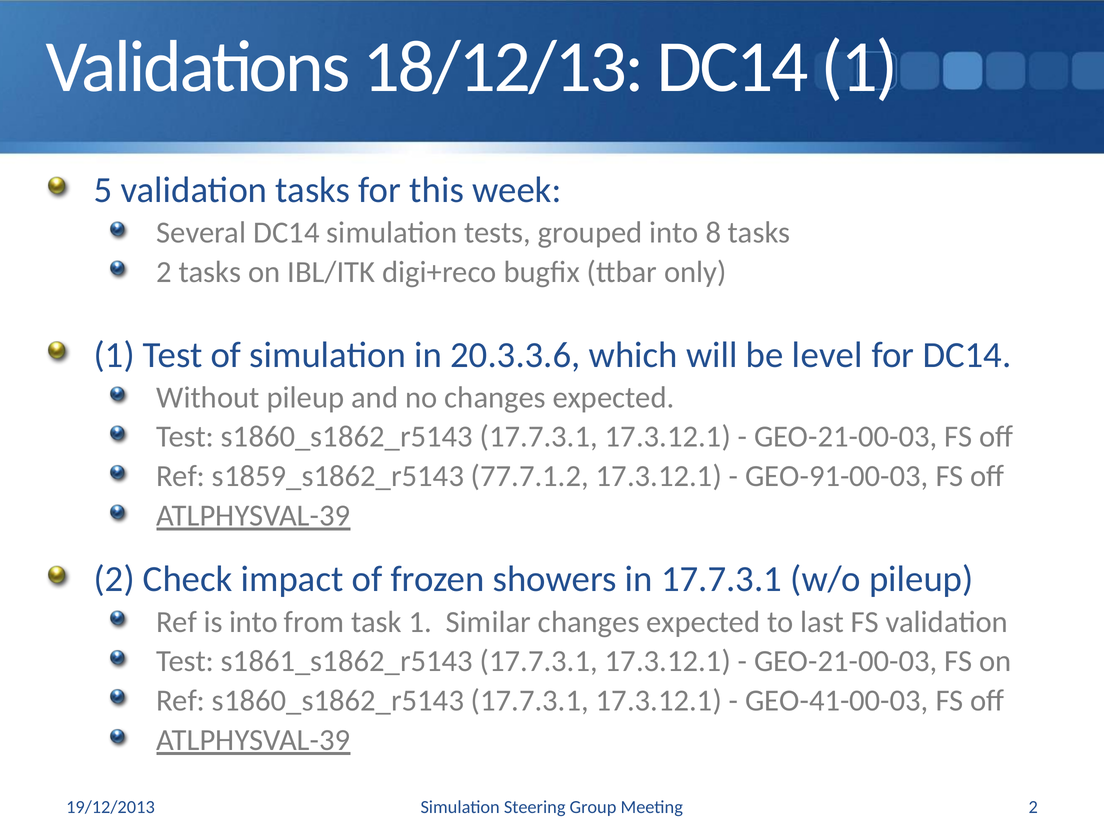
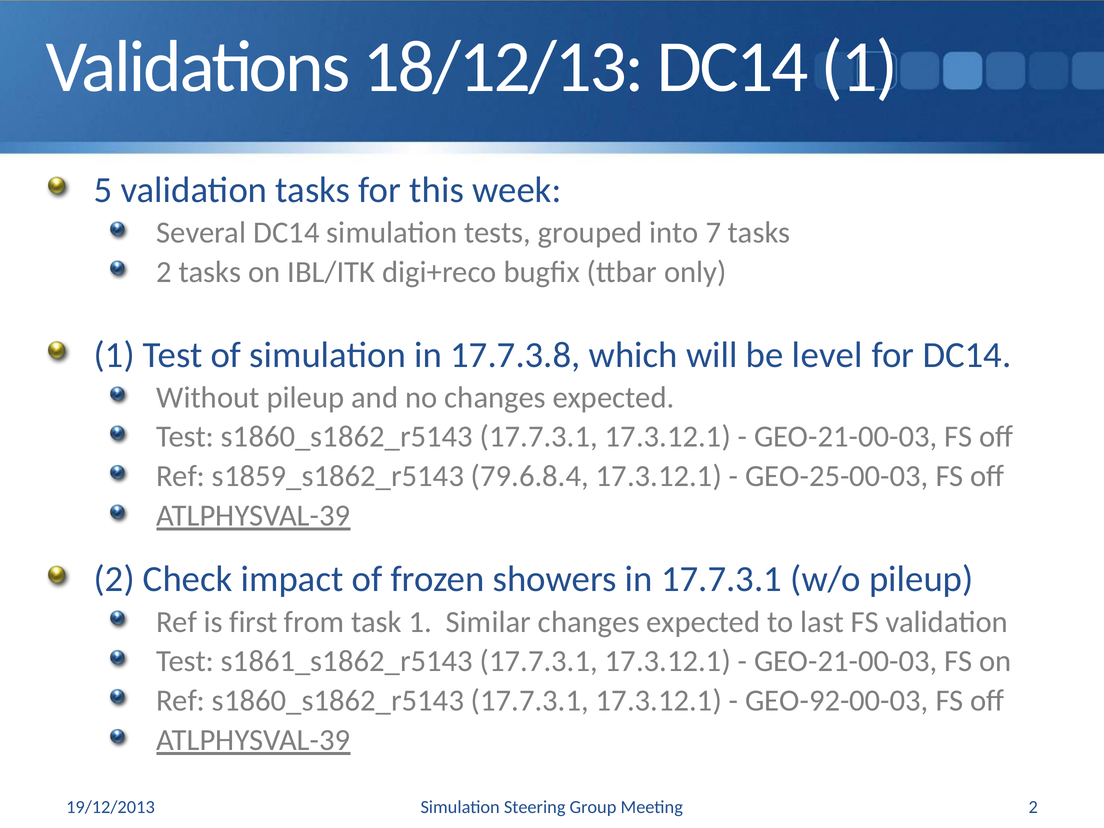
8: 8 -> 7
20.3.3.6: 20.3.3.6 -> 17.7.3.8
77.7.1.2: 77.7.1.2 -> 79.6.8.4
GEO-91-00-03: GEO-91-00-03 -> GEO-25-00-03
is into: into -> first
GEO-41-00-03: GEO-41-00-03 -> GEO-92-00-03
